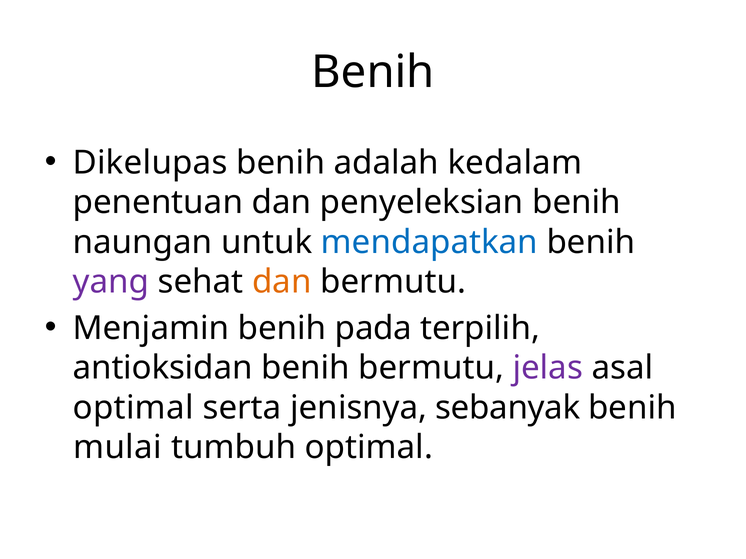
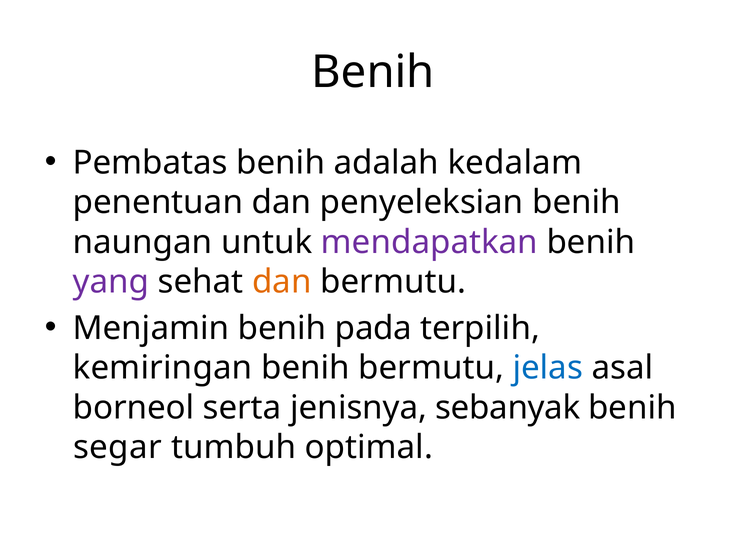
Dikelupas: Dikelupas -> Pembatas
mendapatkan colour: blue -> purple
antioksidan: antioksidan -> kemiringan
jelas colour: purple -> blue
optimal at (133, 408): optimal -> borneol
mulai: mulai -> segar
